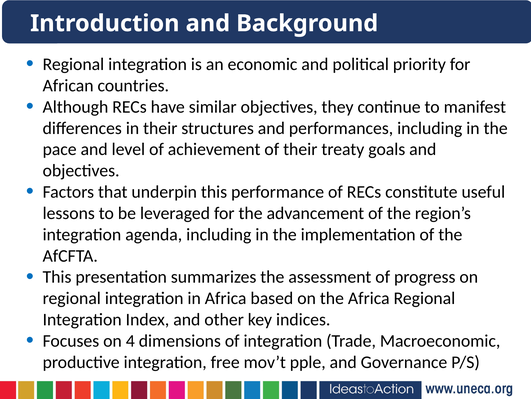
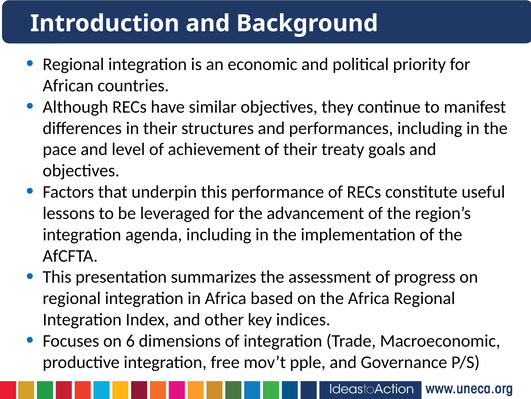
4: 4 -> 6
